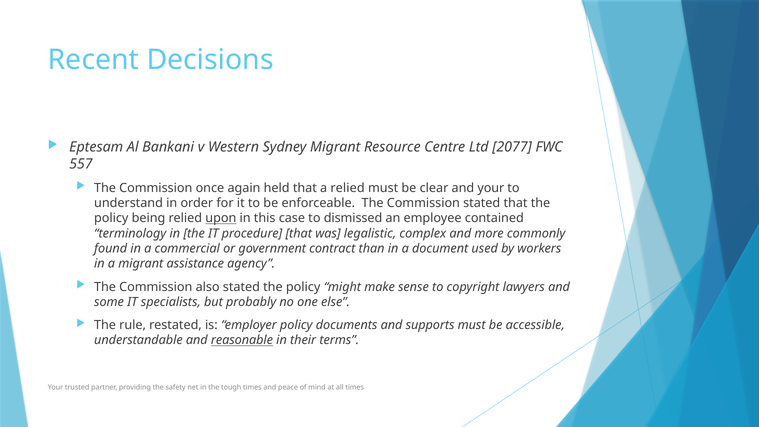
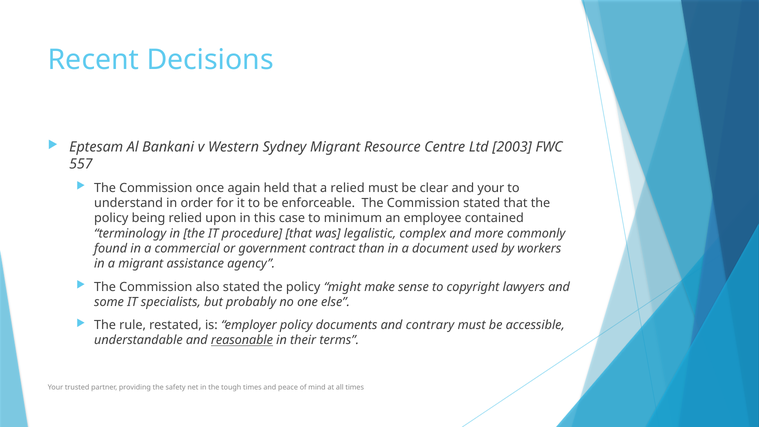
2077: 2077 -> 2003
upon underline: present -> none
dismissed: dismissed -> minimum
supports: supports -> contrary
